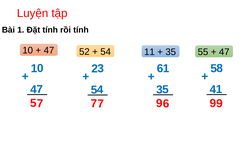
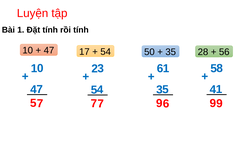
52: 52 -> 17
11: 11 -> 50
55: 55 -> 28
47 at (224, 52): 47 -> 56
